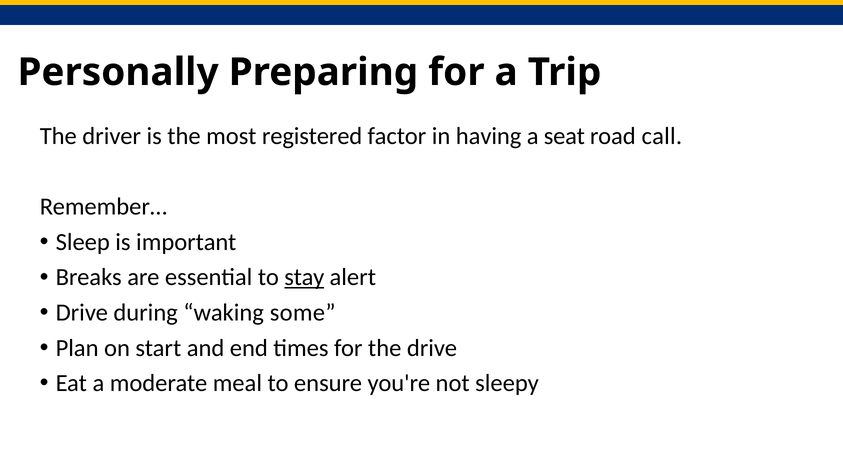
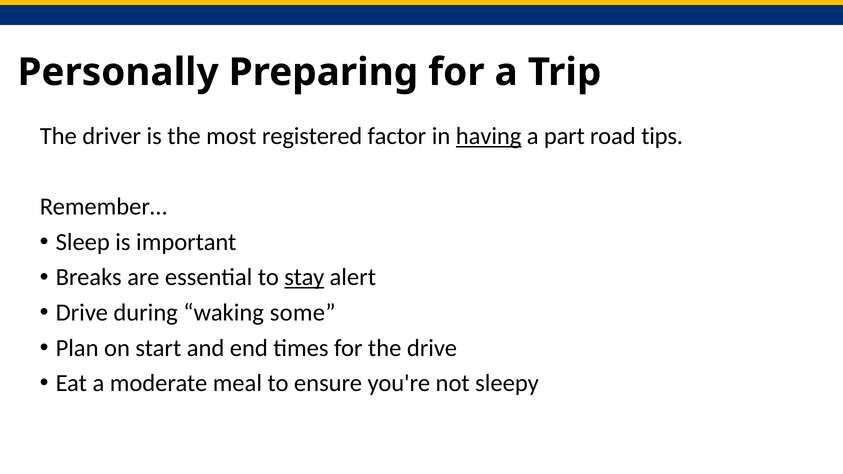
having underline: none -> present
seat: seat -> part
call: call -> tips
